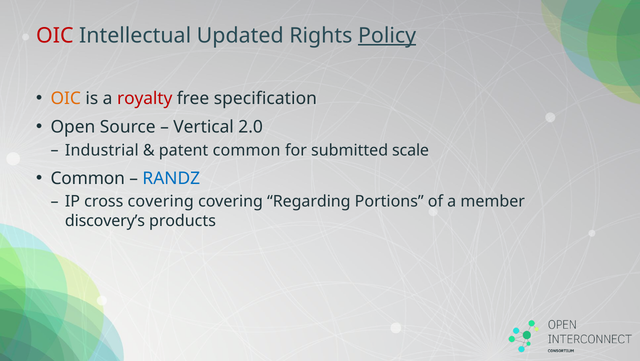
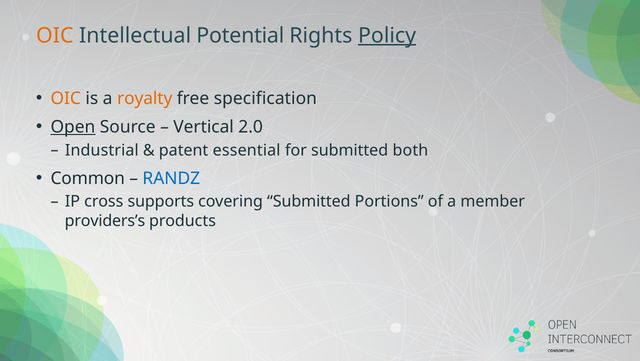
OIC at (55, 36) colour: red -> orange
Updated: Updated -> Potential
royalty colour: red -> orange
Open underline: none -> present
patent common: common -> essential
scale: scale -> both
cross covering: covering -> supports
covering Regarding: Regarding -> Submitted
discovery’s: discovery’s -> providers’s
